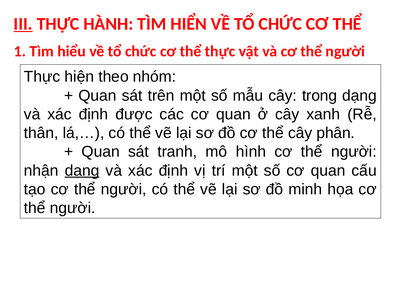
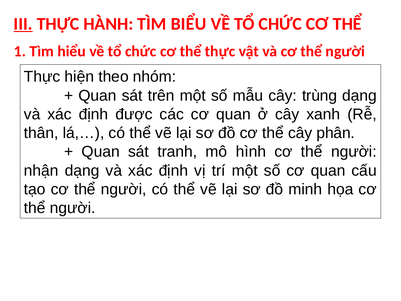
HIỂN: HIỂN -> BIỂU
trong: trong -> trùng
dạng at (82, 170) underline: present -> none
